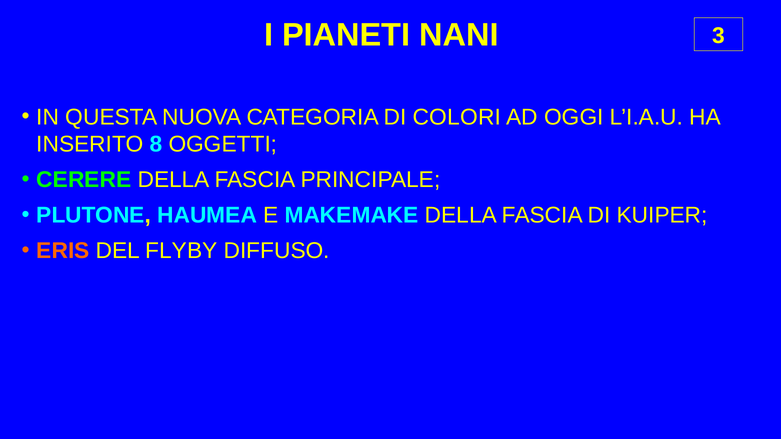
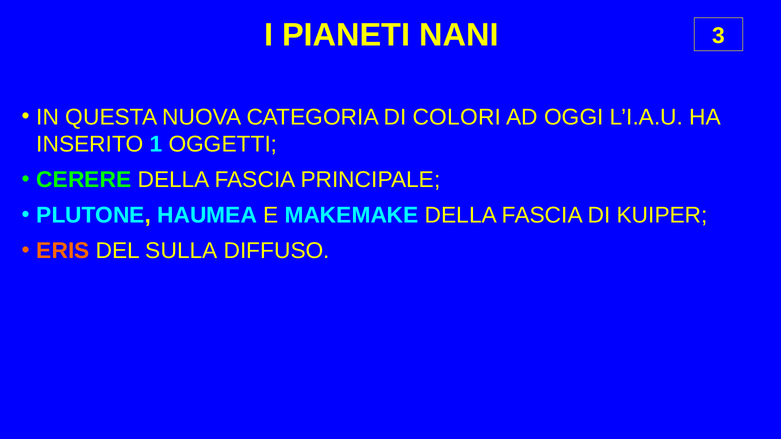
8: 8 -> 1
FLYBY: FLYBY -> SULLA
